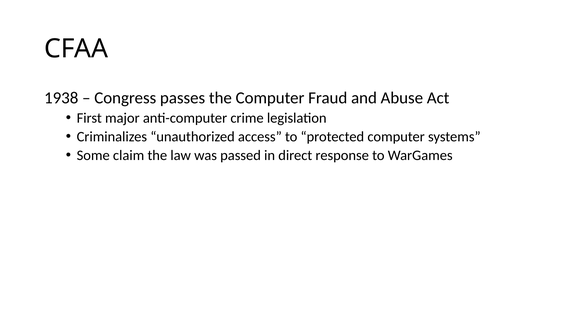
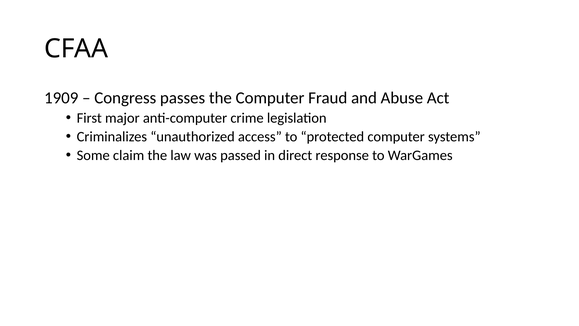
1938: 1938 -> 1909
